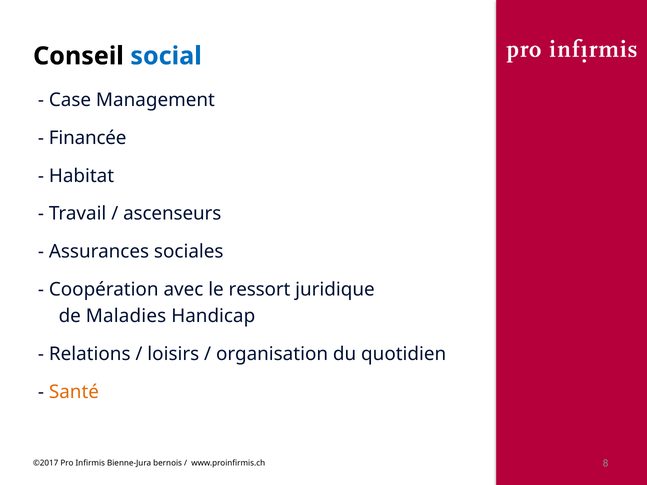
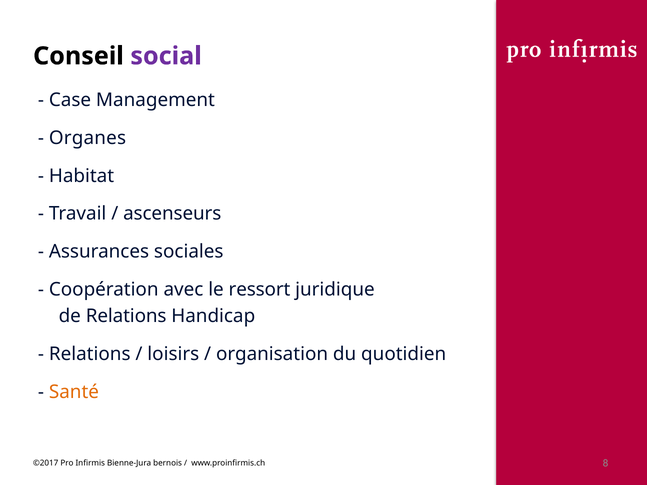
social colour: blue -> purple
Financée: Financée -> Organes
de Maladies: Maladies -> Relations
